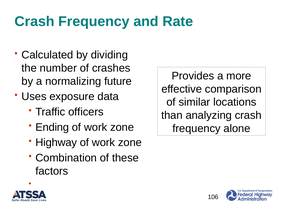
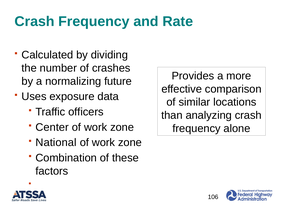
Ending: Ending -> Center
Highway: Highway -> National
